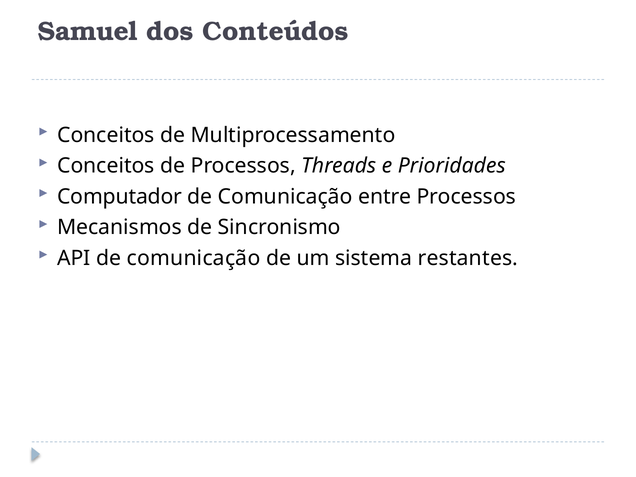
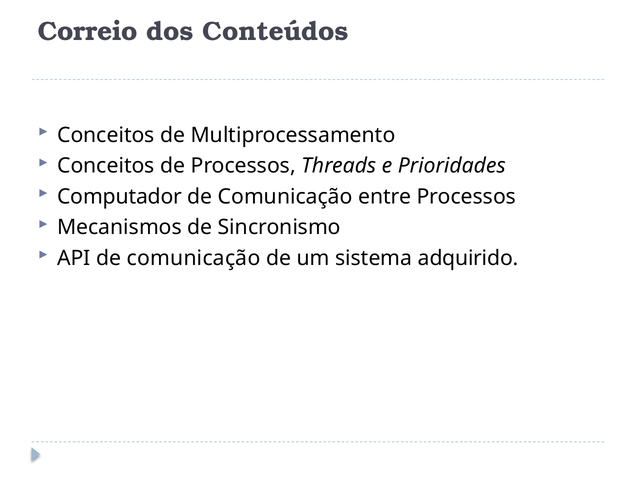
Samuel: Samuel -> Correio
restantes: restantes -> adquirido
